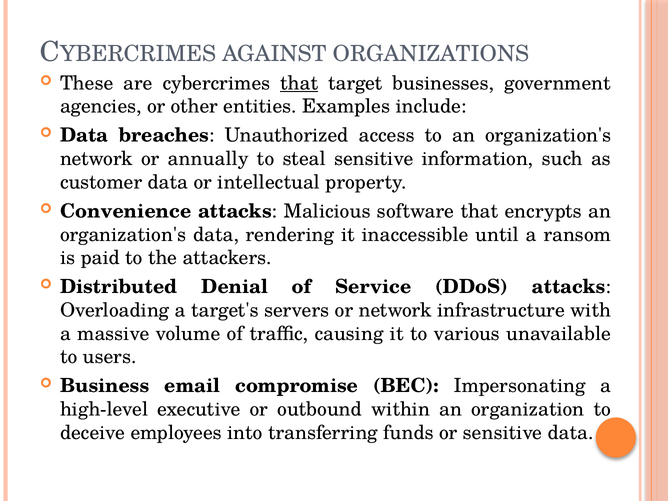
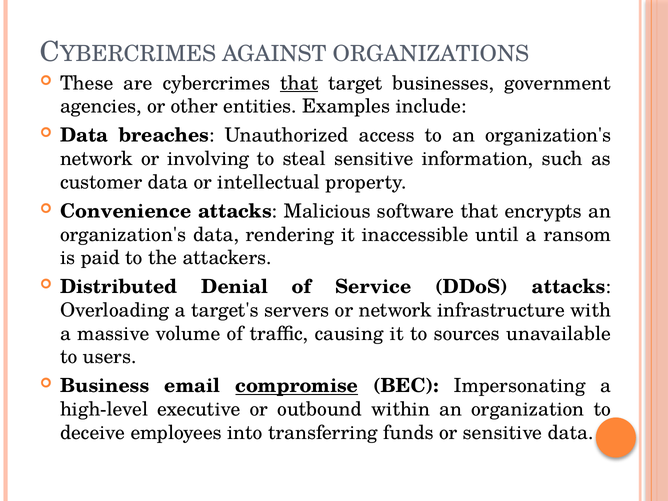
annually: annually -> involving
various: various -> sources
compromise underline: none -> present
